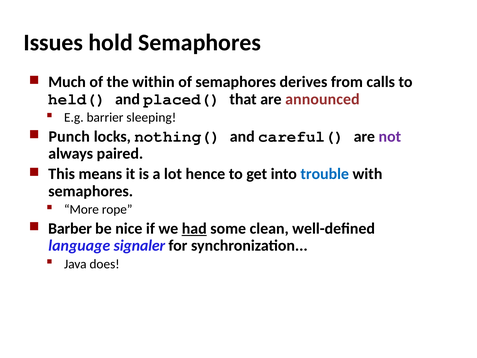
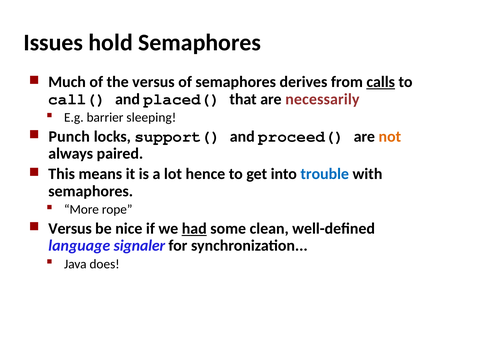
the within: within -> versus
calls underline: none -> present
held(: held( -> call(
announced: announced -> necessarily
nothing(: nothing( -> support(
careful(: careful( -> proceed(
not colour: purple -> orange
Barber at (70, 228): Barber -> Versus
